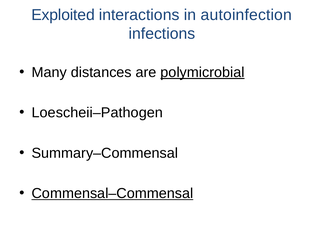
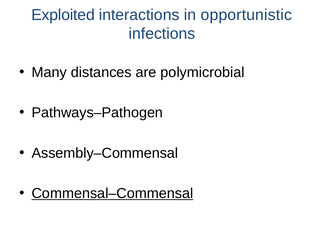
autoinfection: autoinfection -> opportunistic
polymicrobial underline: present -> none
Loescheii–Pathogen: Loescheii–Pathogen -> Pathways–Pathogen
Summary–Commensal: Summary–Commensal -> Assembly–Commensal
